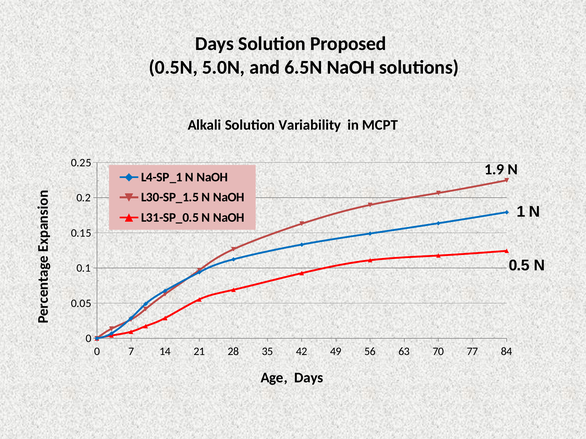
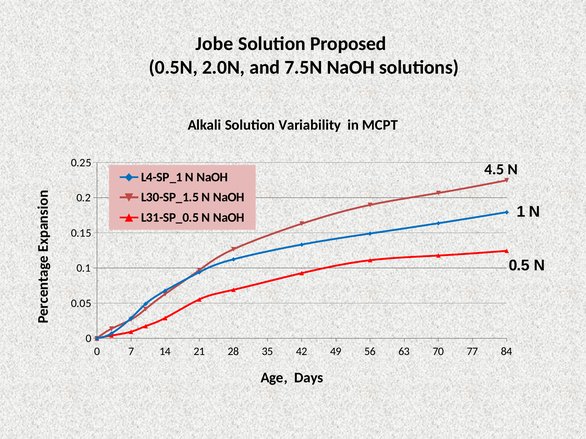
Days at (214, 44): Days -> Jobe
5.0N: 5.0N -> 2.0N
6.5N: 6.5N -> 7.5N
1.9: 1.9 -> 4.5
